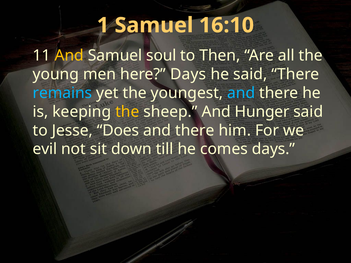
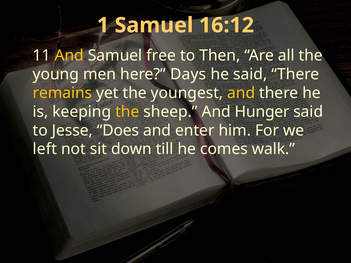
16:10: 16:10 -> 16:12
soul: soul -> free
remains colour: light blue -> yellow
and at (241, 93) colour: light blue -> yellow
there at (195, 131): there -> enter
evil: evil -> left
comes days: days -> walk
